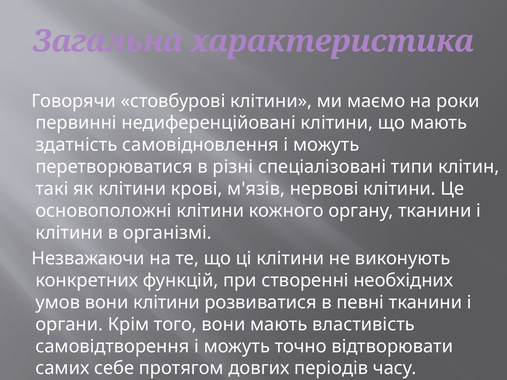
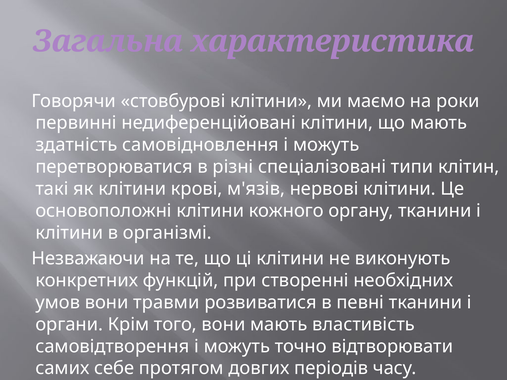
вони клітини: клітини -> травми
